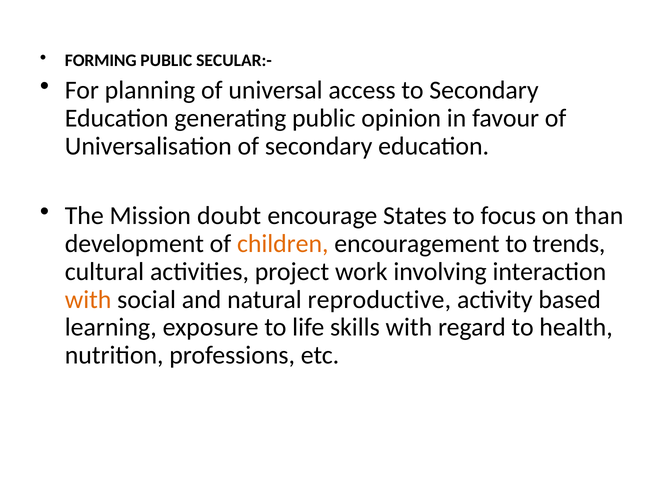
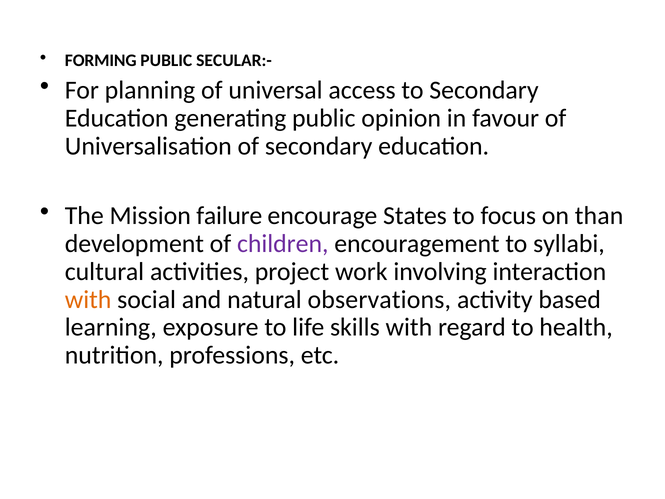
doubt: doubt -> failure
children colour: orange -> purple
trends: trends -> syllabi
reproductive: reproductive -> observations
